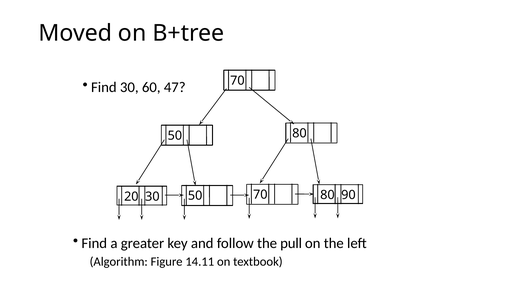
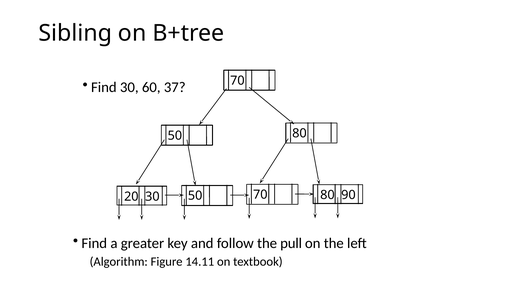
Moved: Moved -> Sibling
47: 47 -> 37
